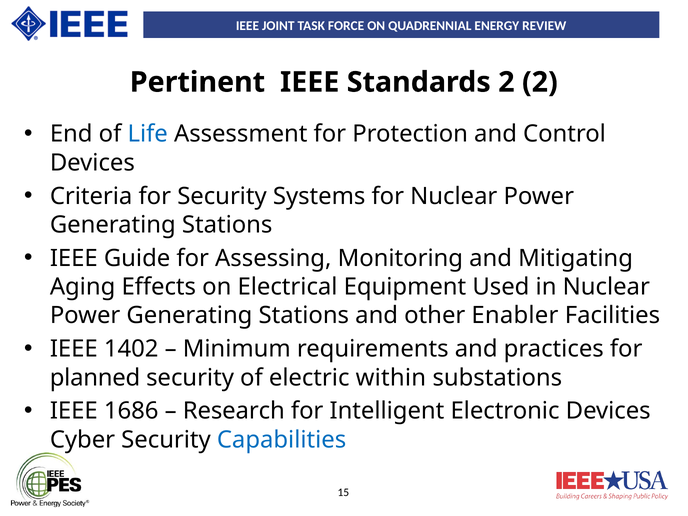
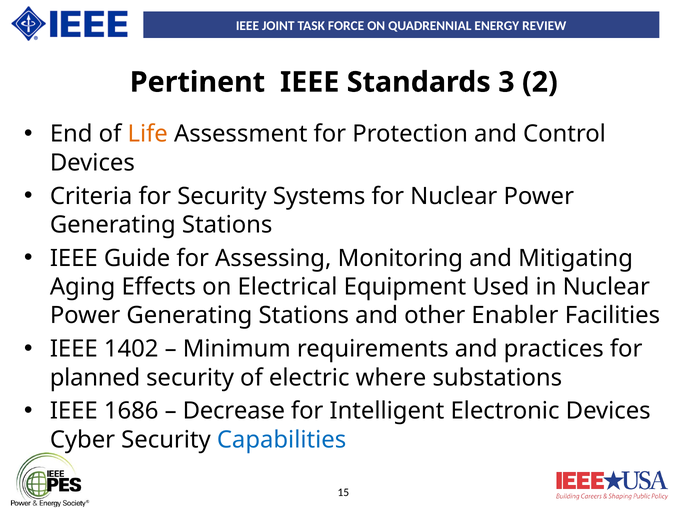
Standards 2: 2 -> 3
Life colour: blue -> orange
within: within -> where
Research: Research -> Decrease
